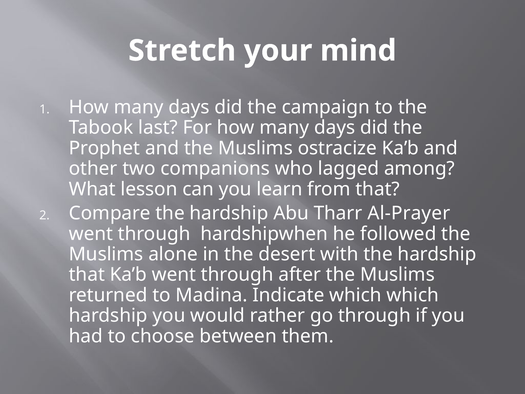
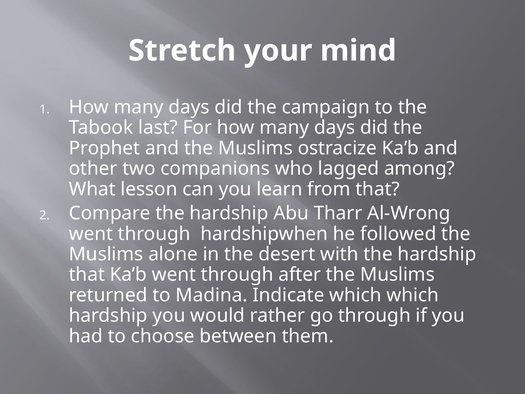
Al-Prayer: Al-Prayer -> Al-Wrong
